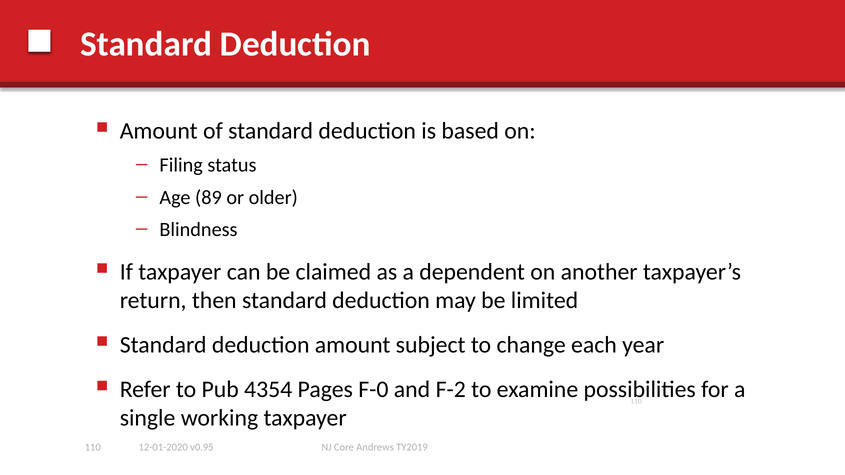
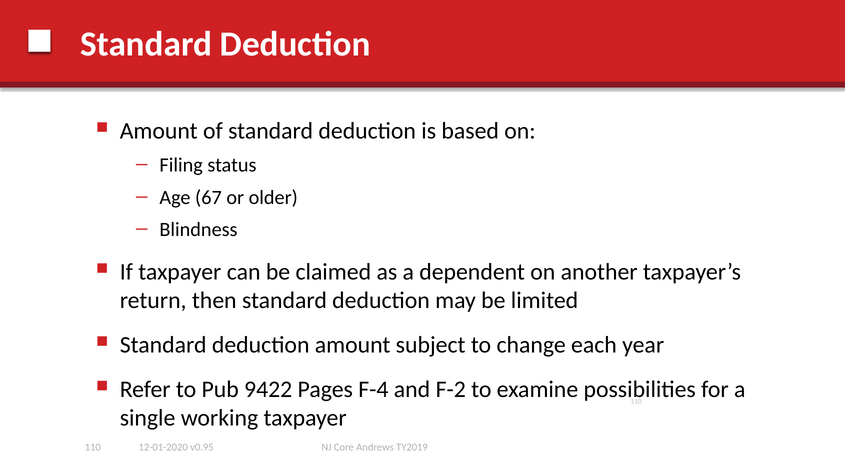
89: 89 -> 67
4354: 4354 -> 9422
F-0: F-0 -> F-4
